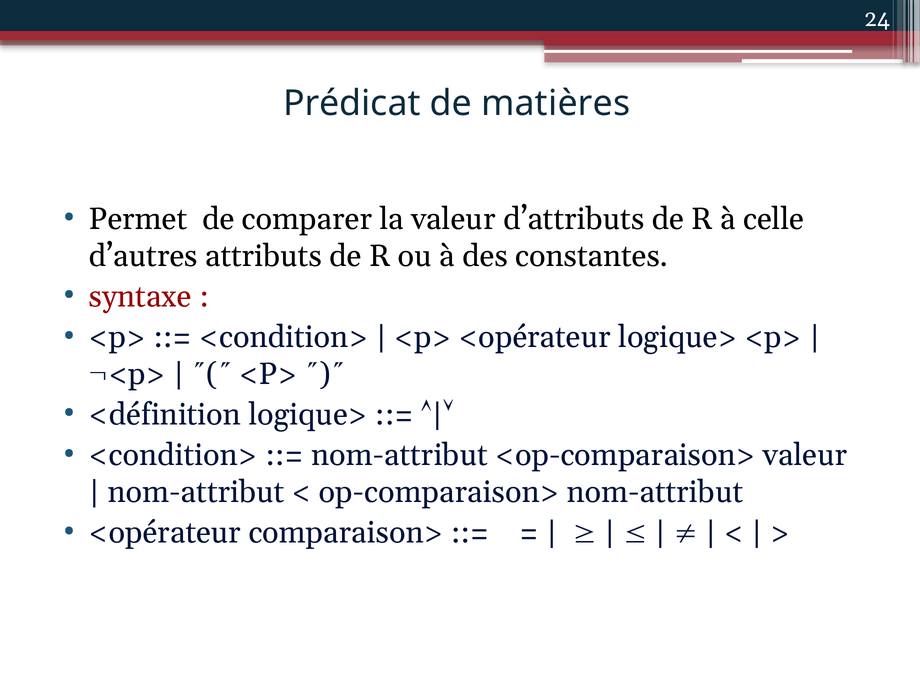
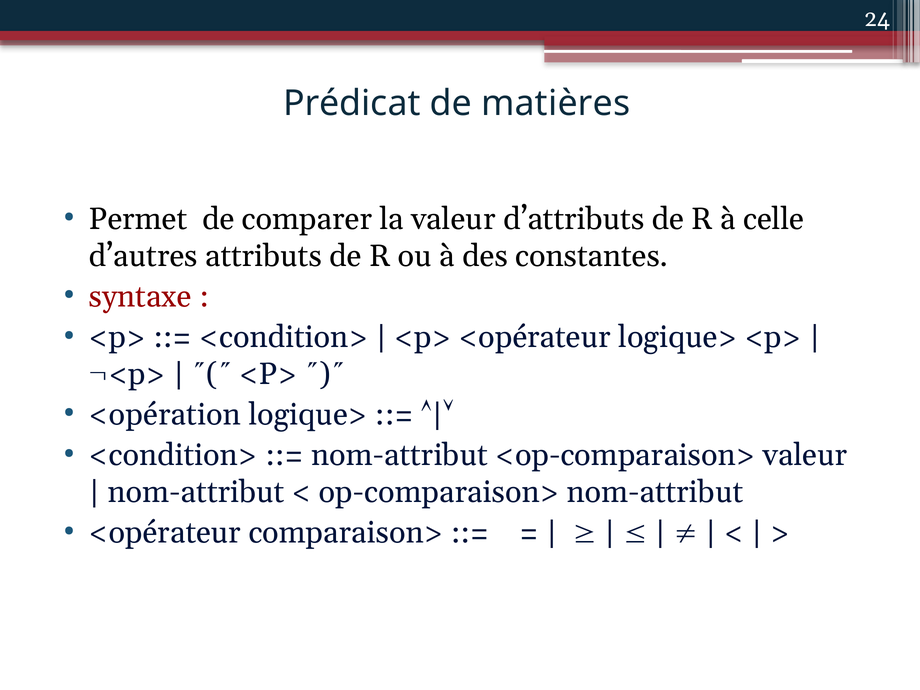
<définition: <définition -> <opération
